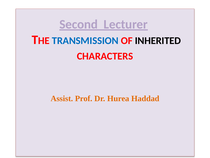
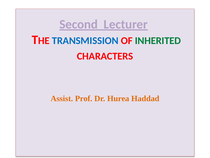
INHERITED colour: black -> green
